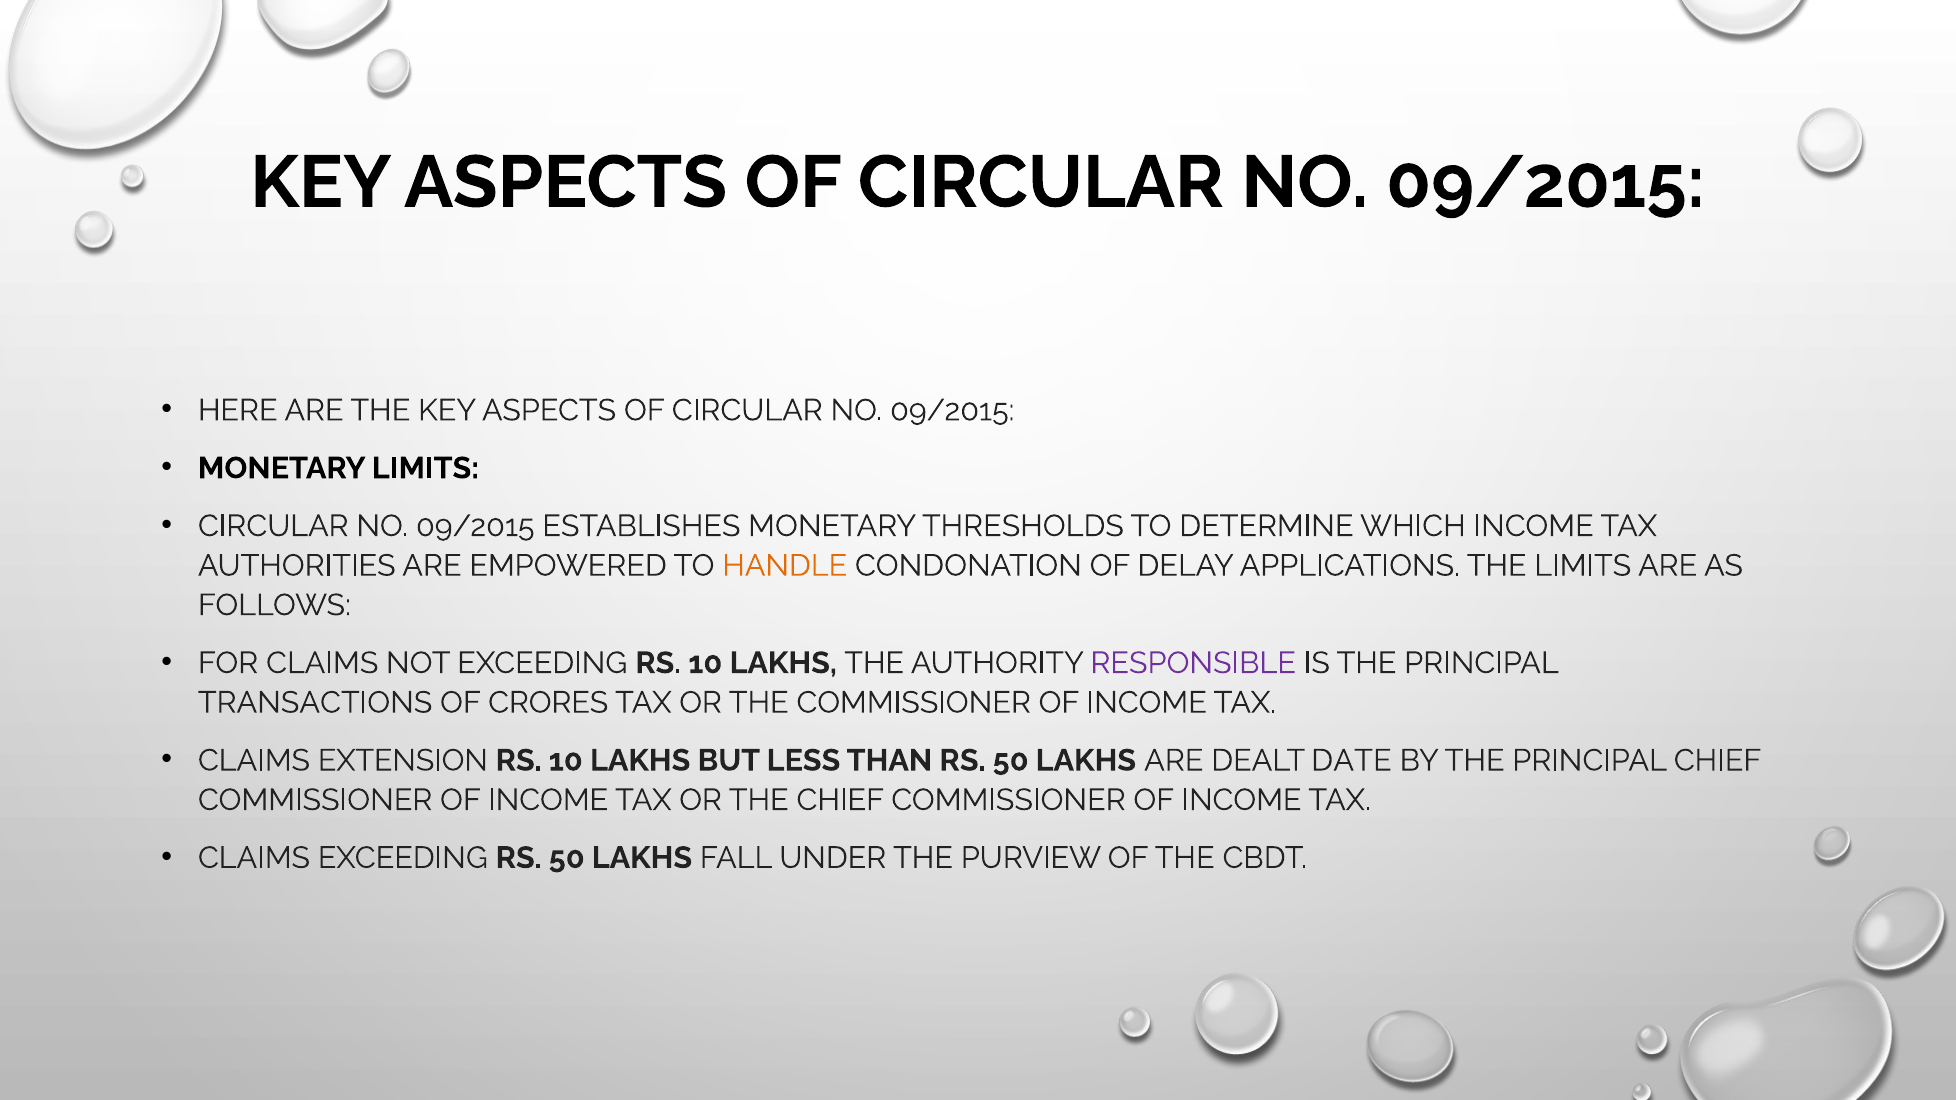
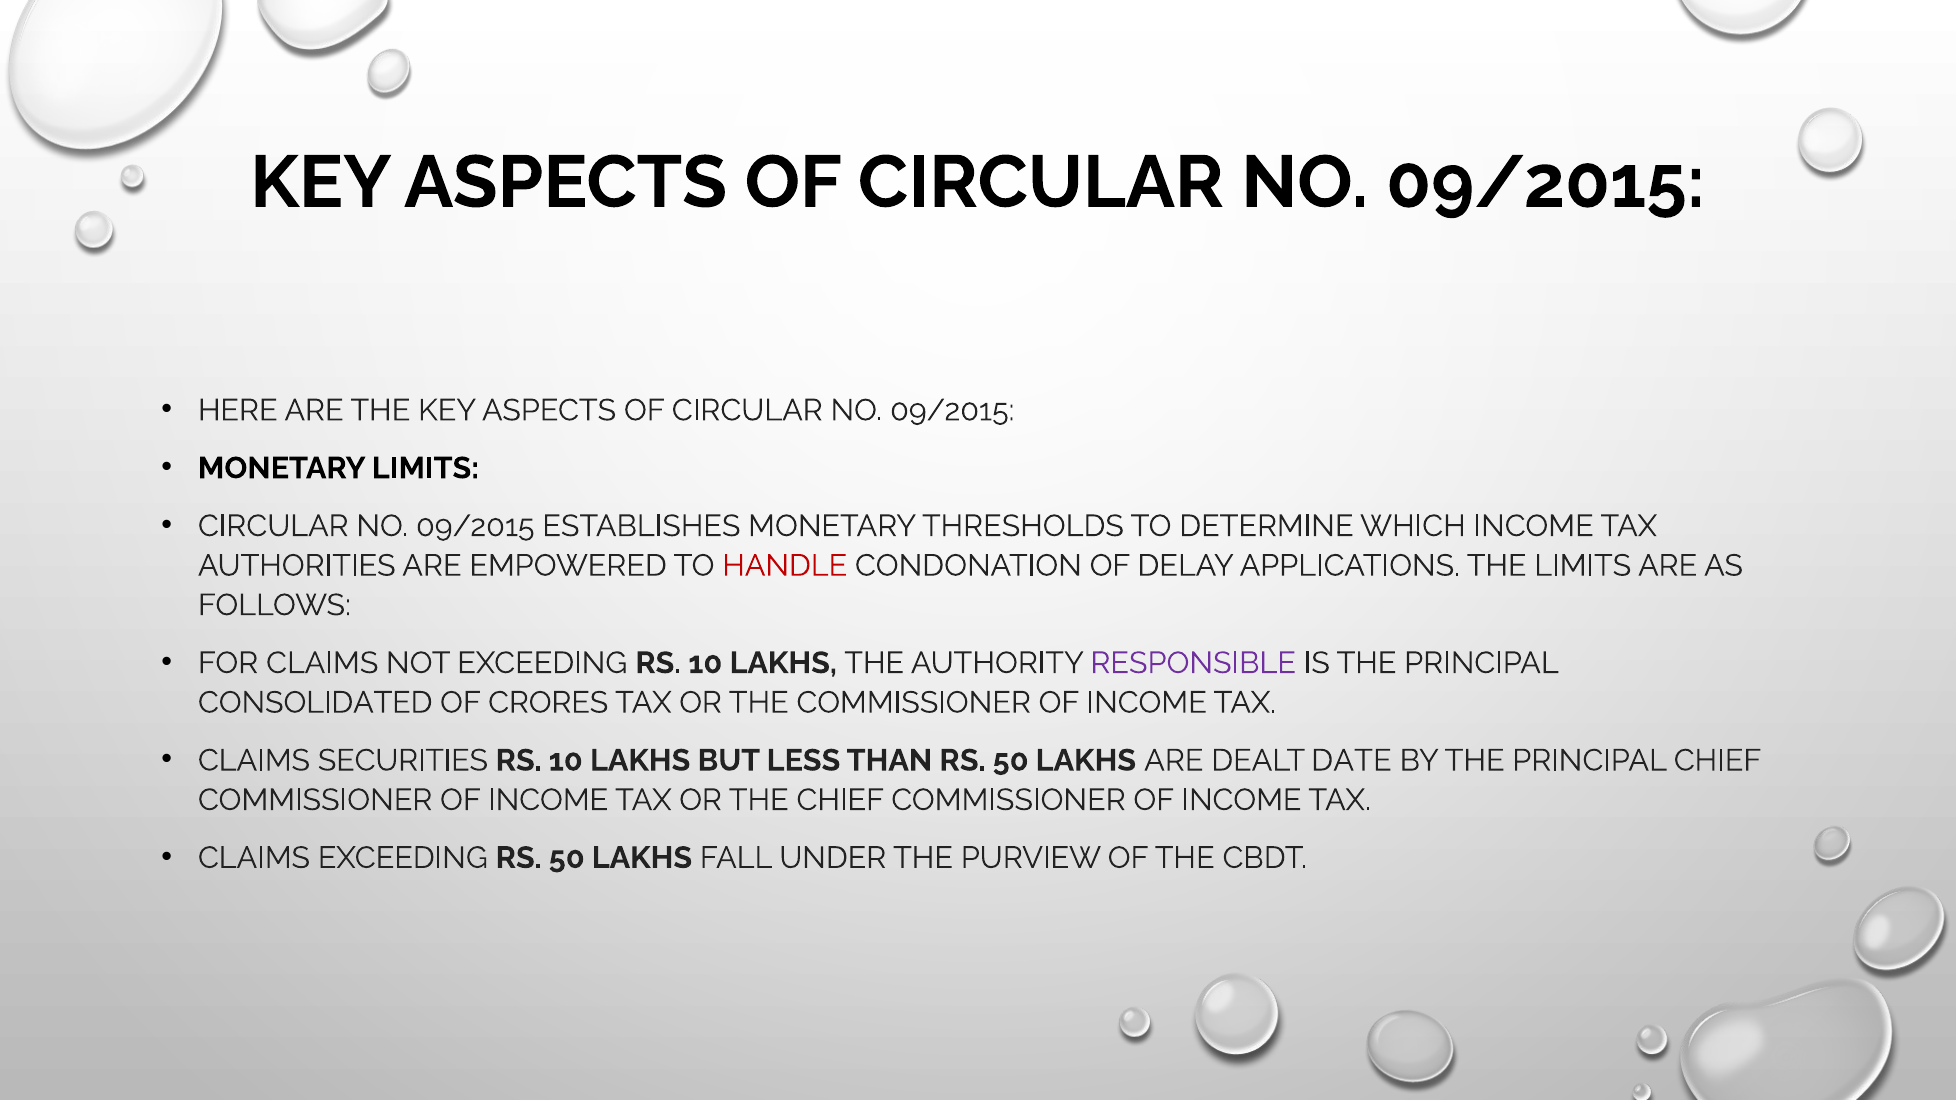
HANDLE colour: orange -> red
TRANSACTIONS: TRANSACTIONS -> CONSOLIDATED
EXTENSION: EXTENSION -> SECURITIES
